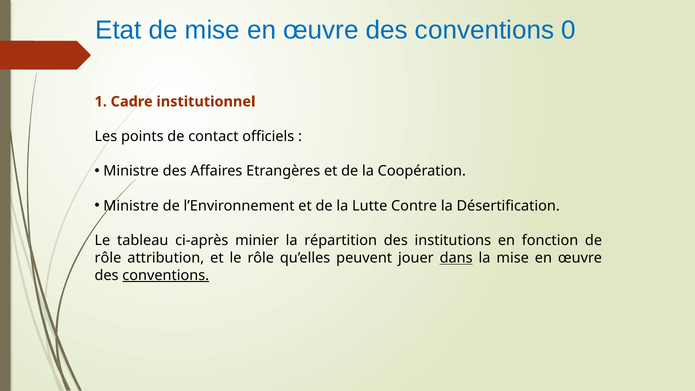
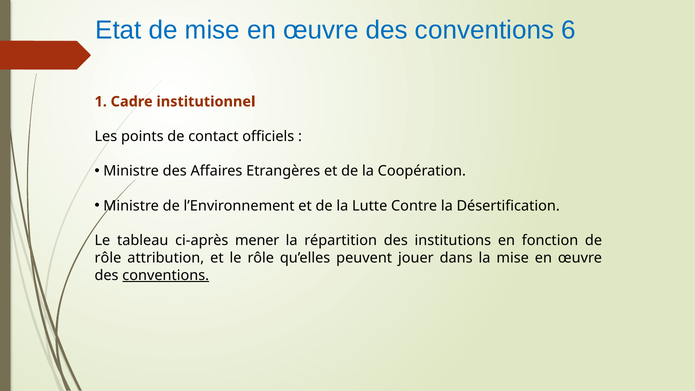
0: 0 -> 6
minier: minier -> mener
dans underline: present -> none
